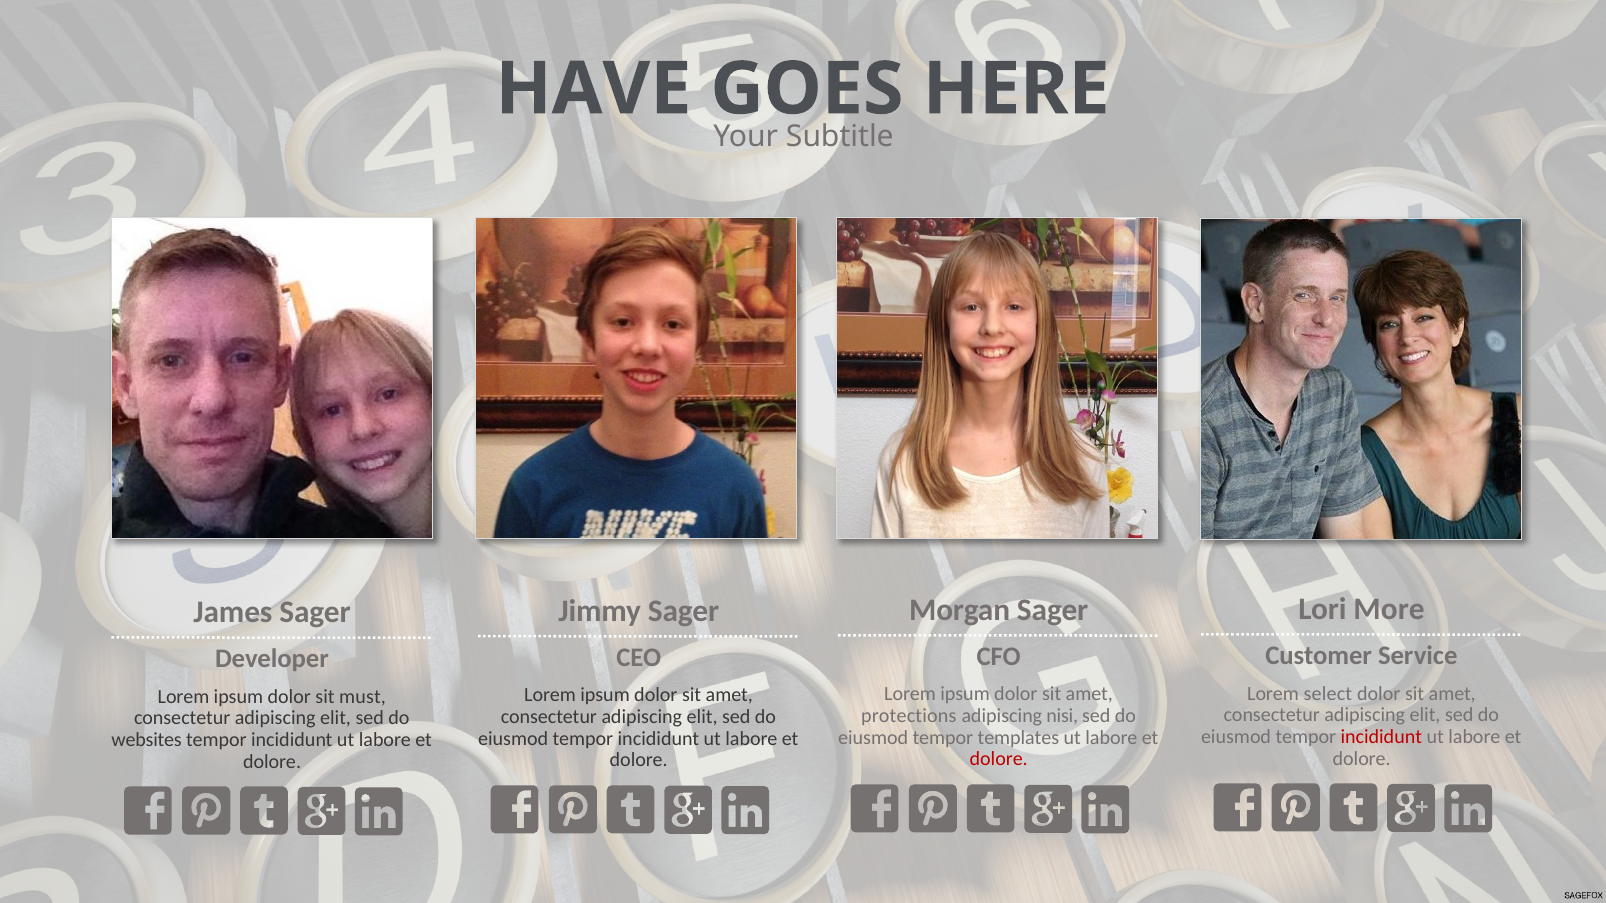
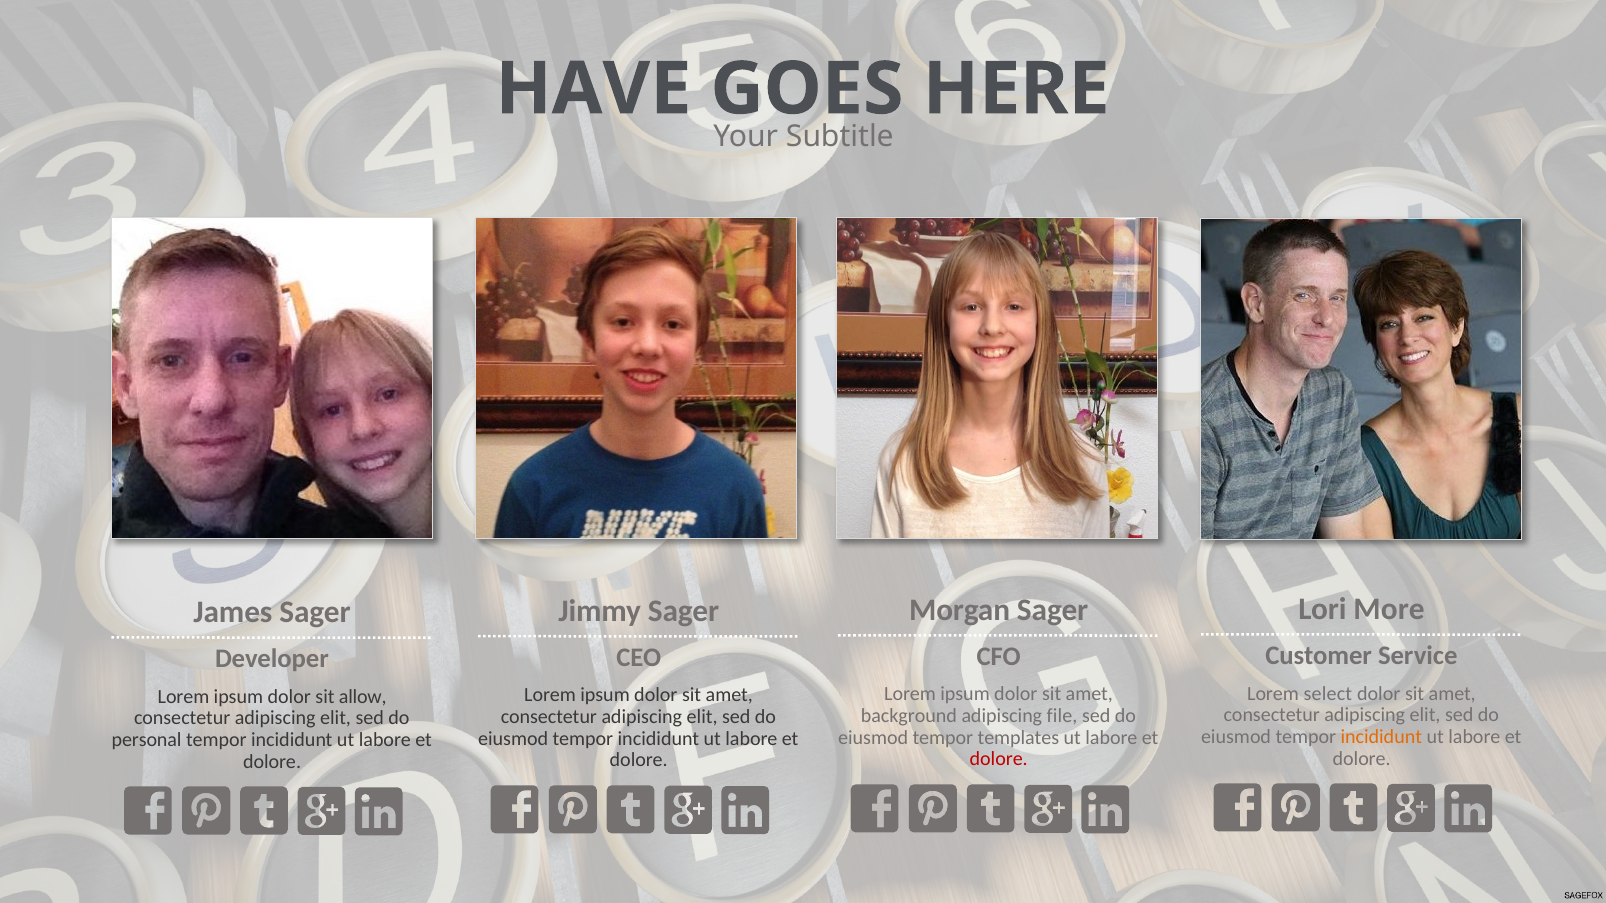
must: must -> allow
protections: protections -> background
nisi: nisi -> file
incididunt at (1381, 737) colour: red -> orange
websites: websites -> personal
